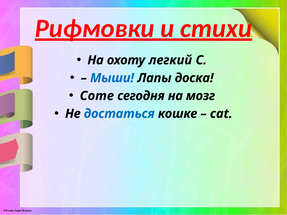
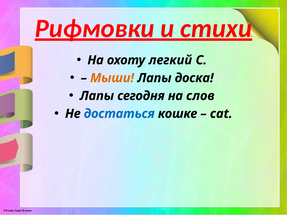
Мыши colour: blue -> orange
Come at (97, 96): Come -> Лапы
мозг: мозг -> слов
